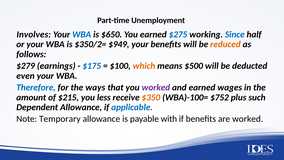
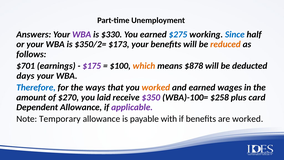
Involves: Involves -> Answers
WBA at (82, 34) colour: blue -> purple
$650: $650 -> $330
$949: $949 -> $173
$279: $279 -> $701
$175 colour: blue -> purple
$500: $500 -> $878
even: even -> days
worked at (156, 87) colour: purple -> orange
$215: $215 -> $270
less: less -> laid
$350 colour: orange -> purple
$752: $752 -> $258
such: such -> card
applicable colour: blue -> purple
